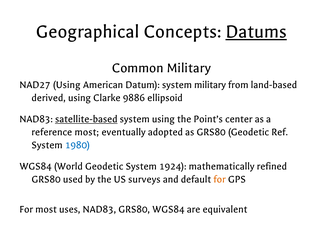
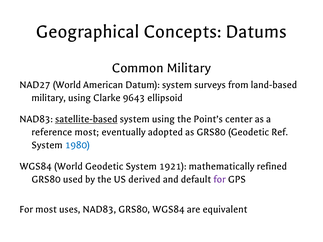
Datums underline: present -> none
NAD27 Using: Using -> World
system military: military -> surveys
derived at (49, 98): derived -> military
9886: 9886 -> 9643
1924: 1924 -> 1921
surveys: surveys -> derived
for at (220, 179) colour: orange -> purple
